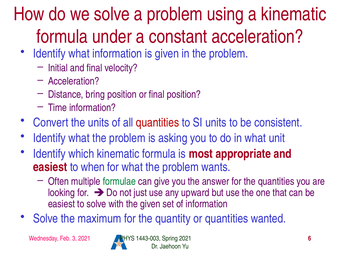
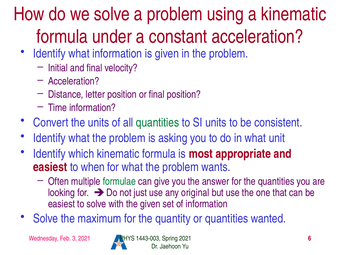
bring: bring -> letter
quantities at (158, 122) colour: red -> green
upward: upward -> original
